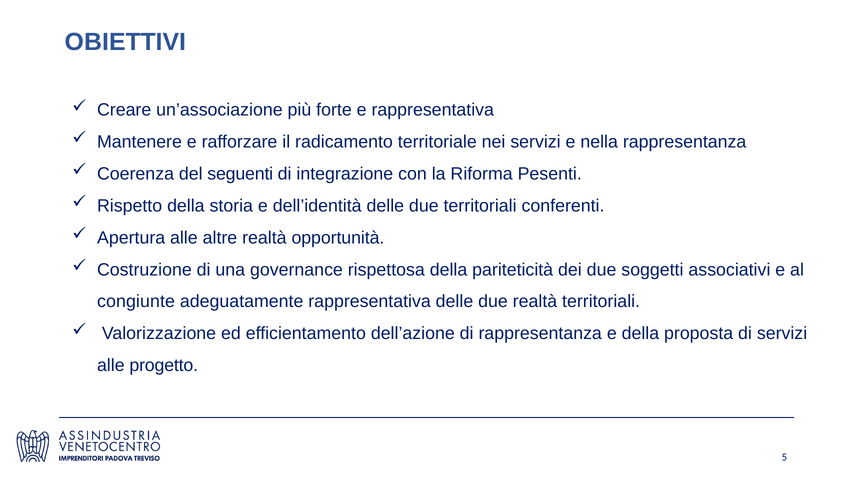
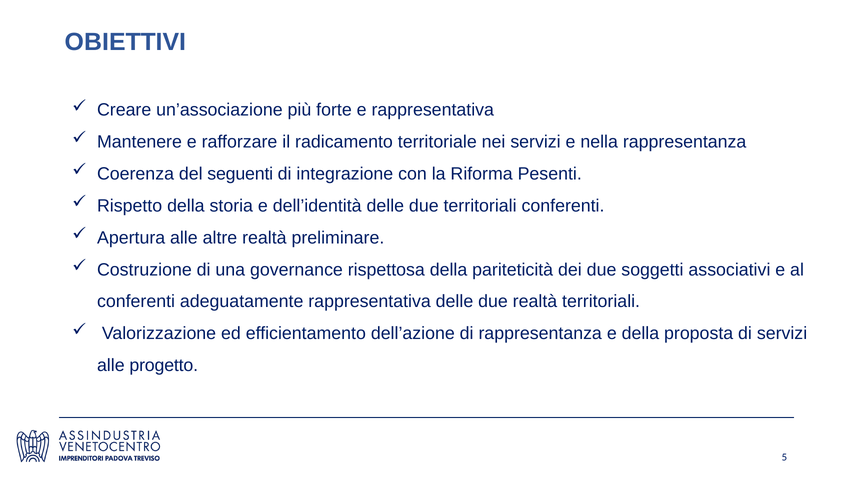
opportunità: opportunità -> preliminare
congiunte at (136, 302): congiunte -> conferenti
